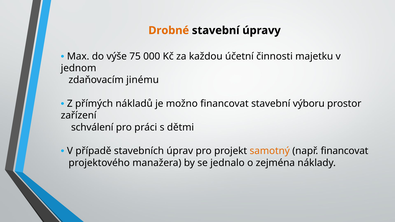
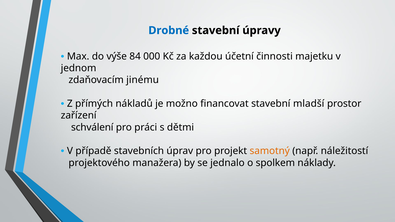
Drobné colour: orange -> blue
75: 75 -> 84
výboru: výboru -> mladší
např financovat: financovat -> náležitostí
zejména: zejména -> spolkem
